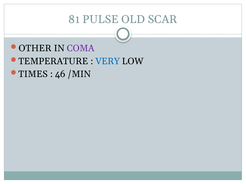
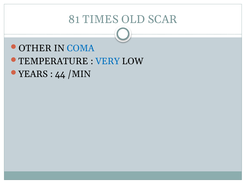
PULSE: PULSE -> TIMES
COMA colour: purple -> blue
TIMES: TIMES -> YEARS
46: 46 -> 44
